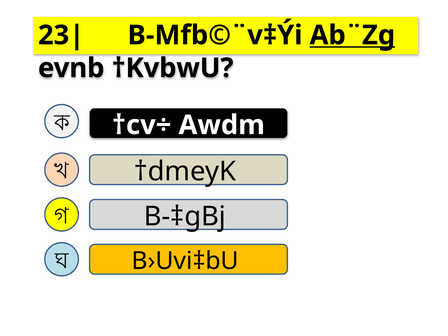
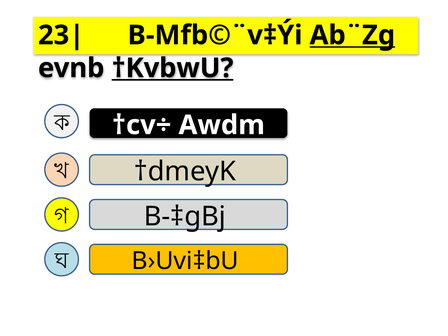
†KvbwU underline: none -> present
